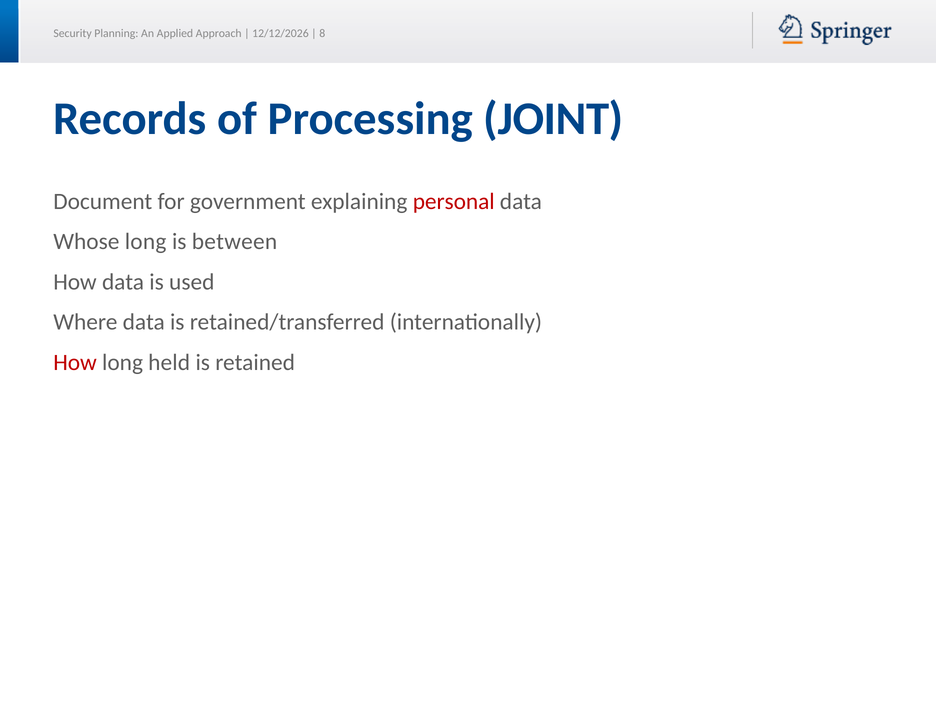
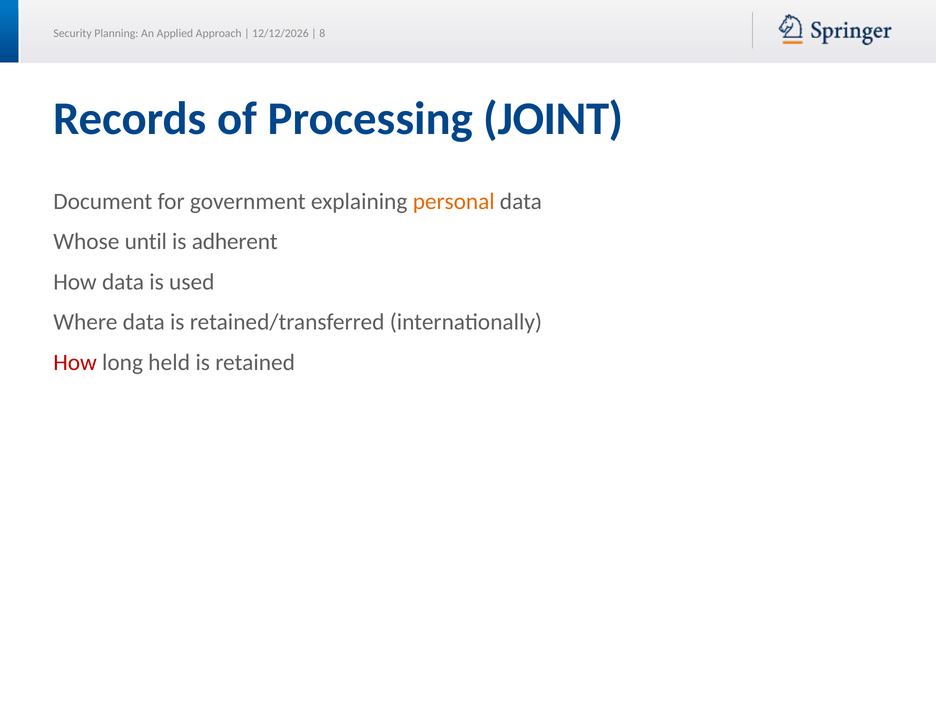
personal colour: red -> orange
Whose long: long -> until
between: between -> adherent
